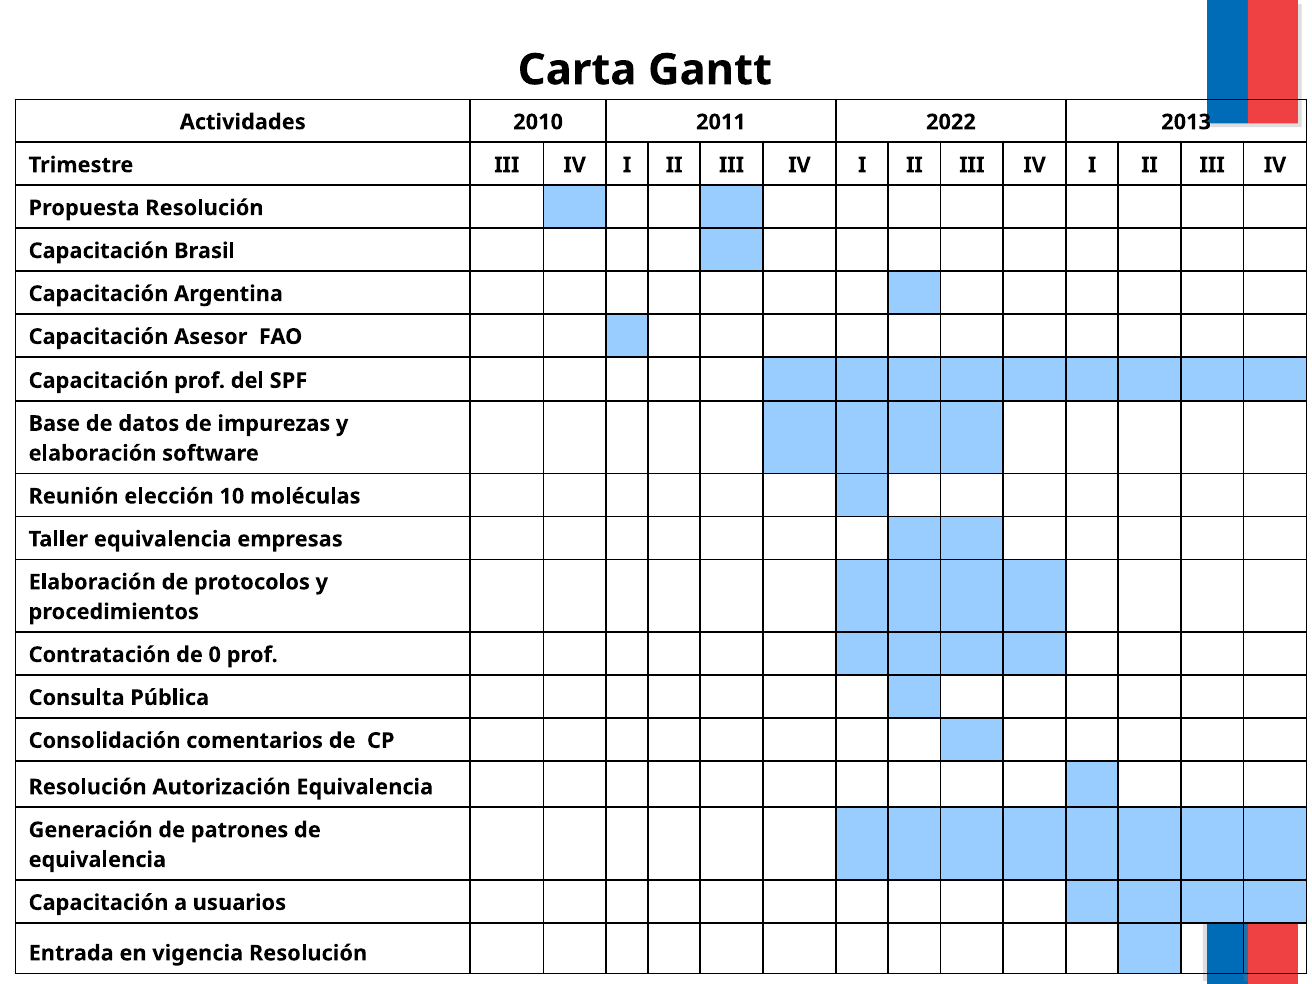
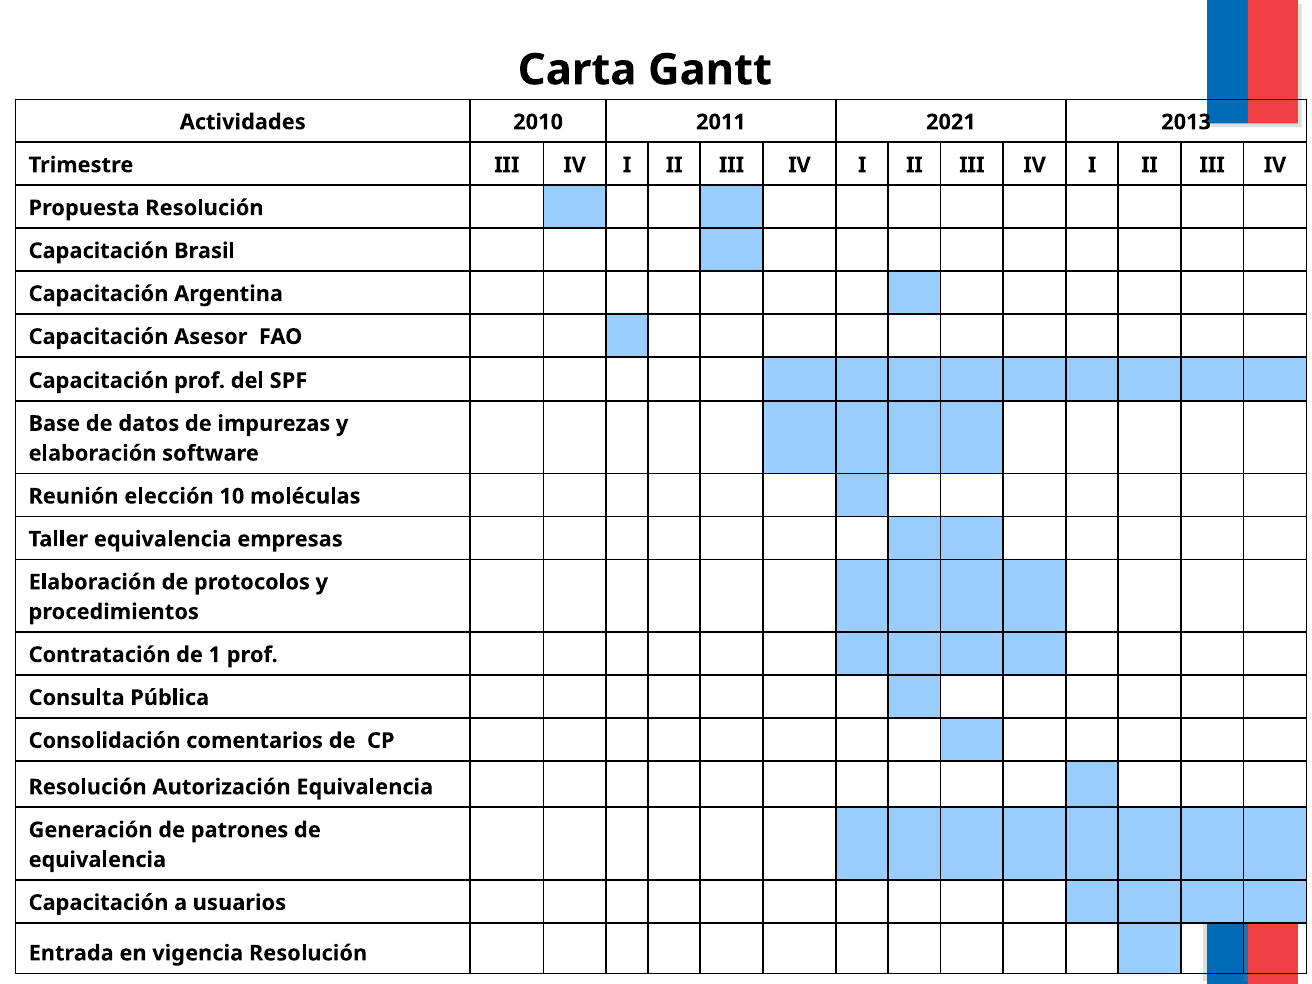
2022: 2022 -> 2021
0: 0 -> 1
